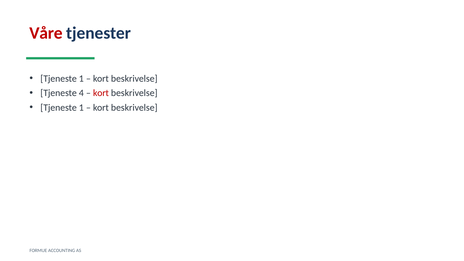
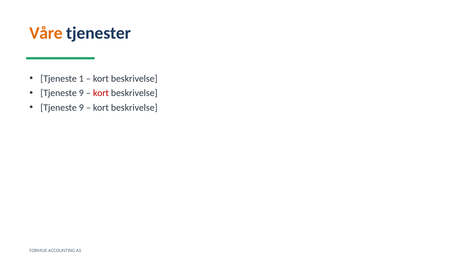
Våre colour: red -> orange
4 at (81, 93): 4 -> 9
1 at (81, 108): 1 -> 9
